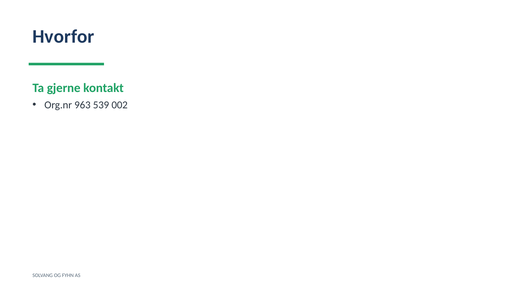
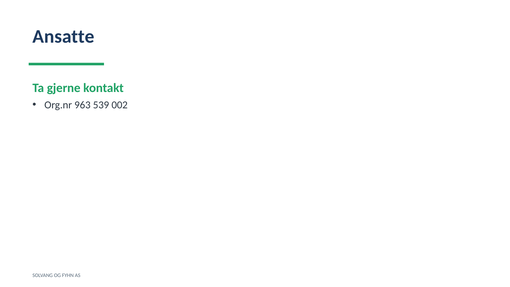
Hvorfor: Hvorfor -> Ansatte
